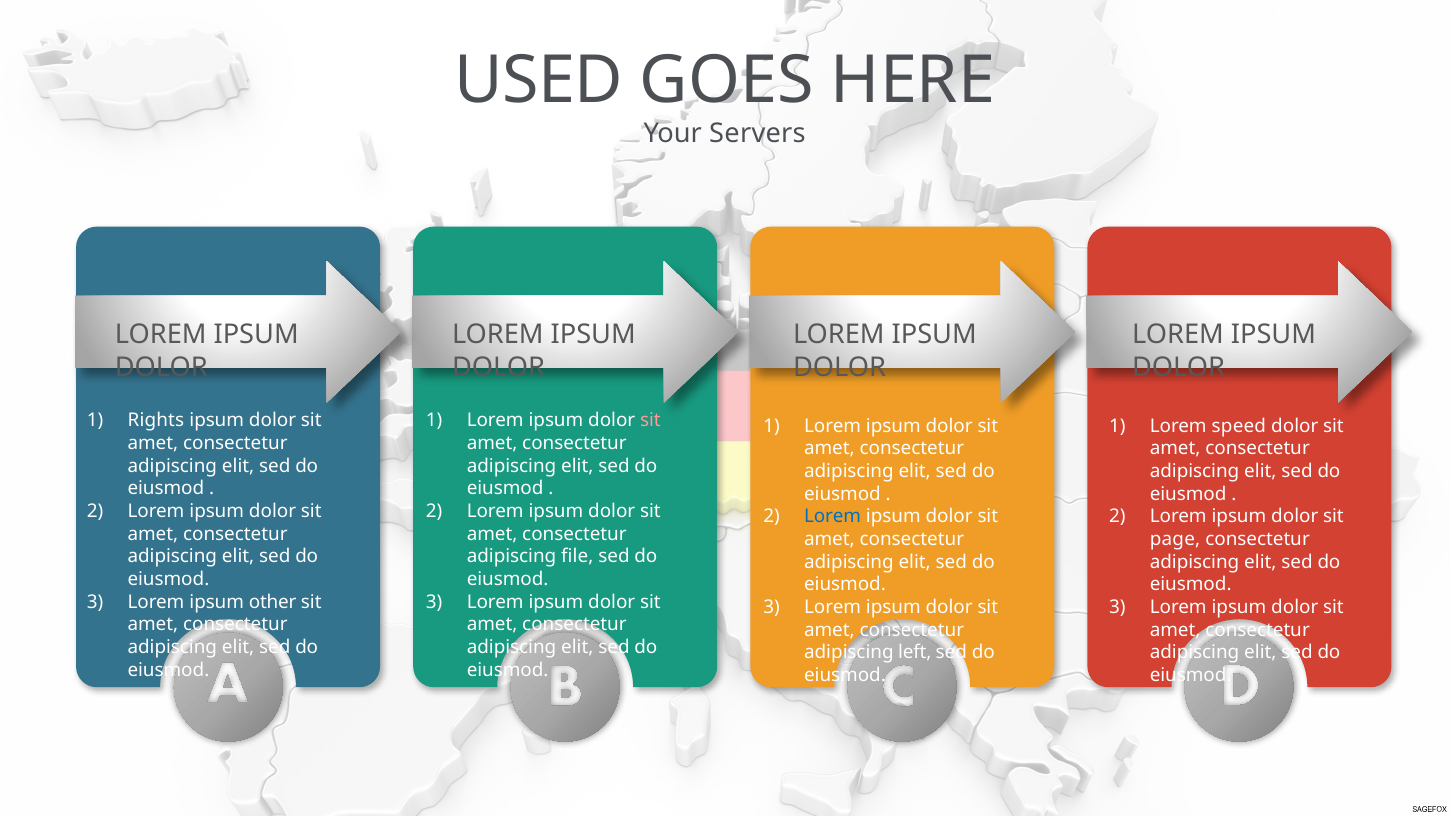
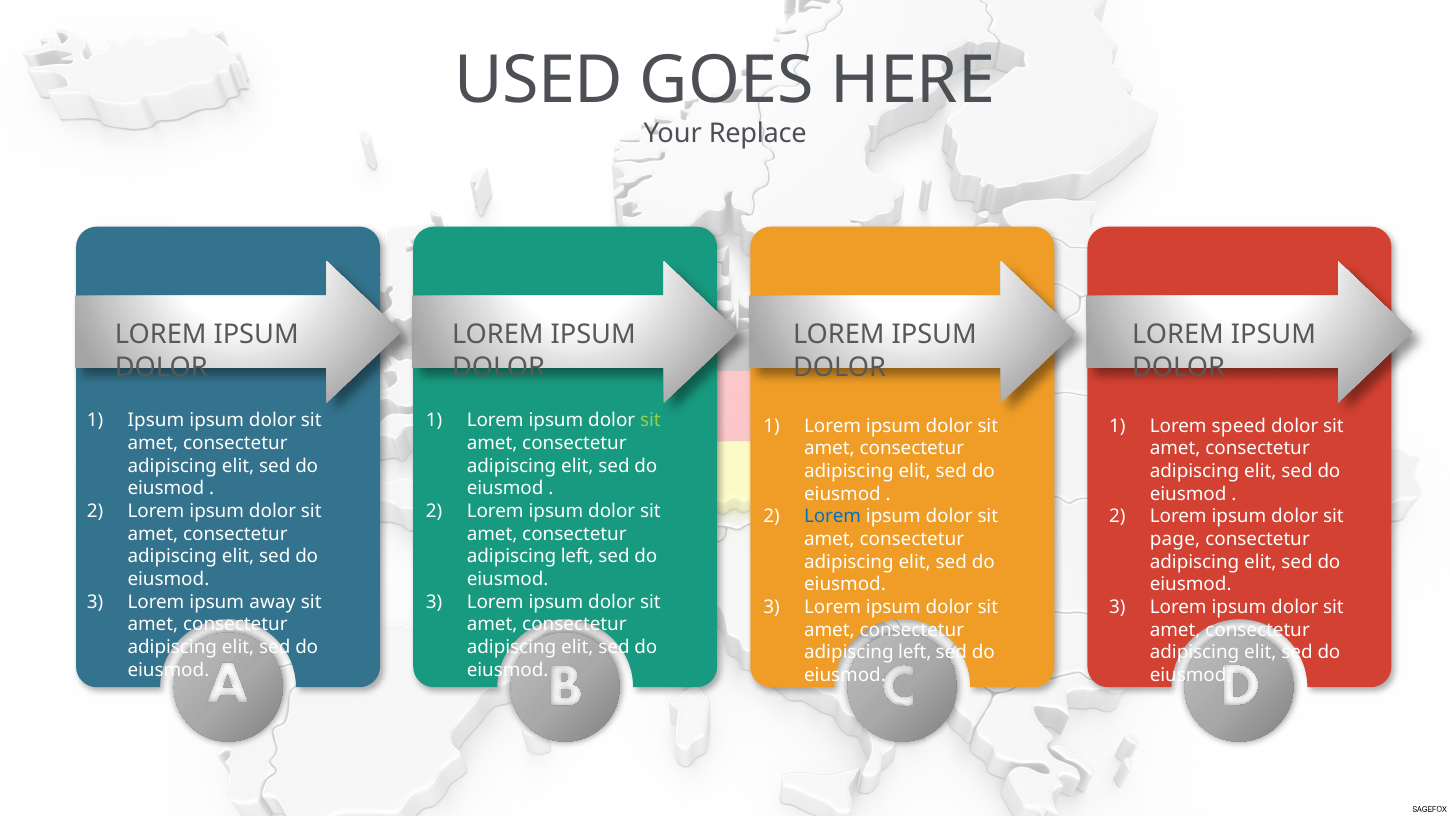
Servers: Servers -> Replace
Rights at (156, 420): Rights -> Ipsum
sit at (650, 420) colour: pink -> light green
file at (577, 556): file -> left
other: other -> away
